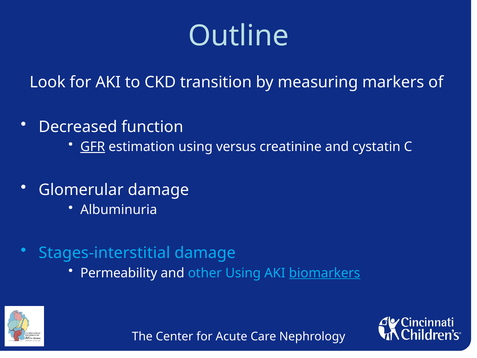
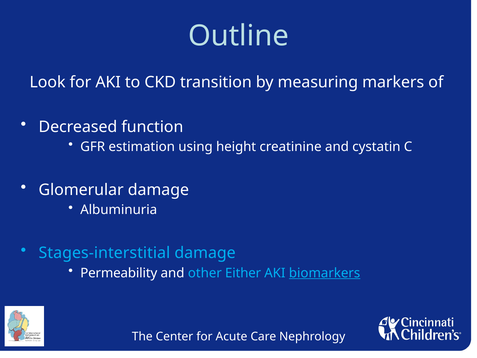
GFR underline: present -> none
versus: versus -> height
other Using: Using -> Either
